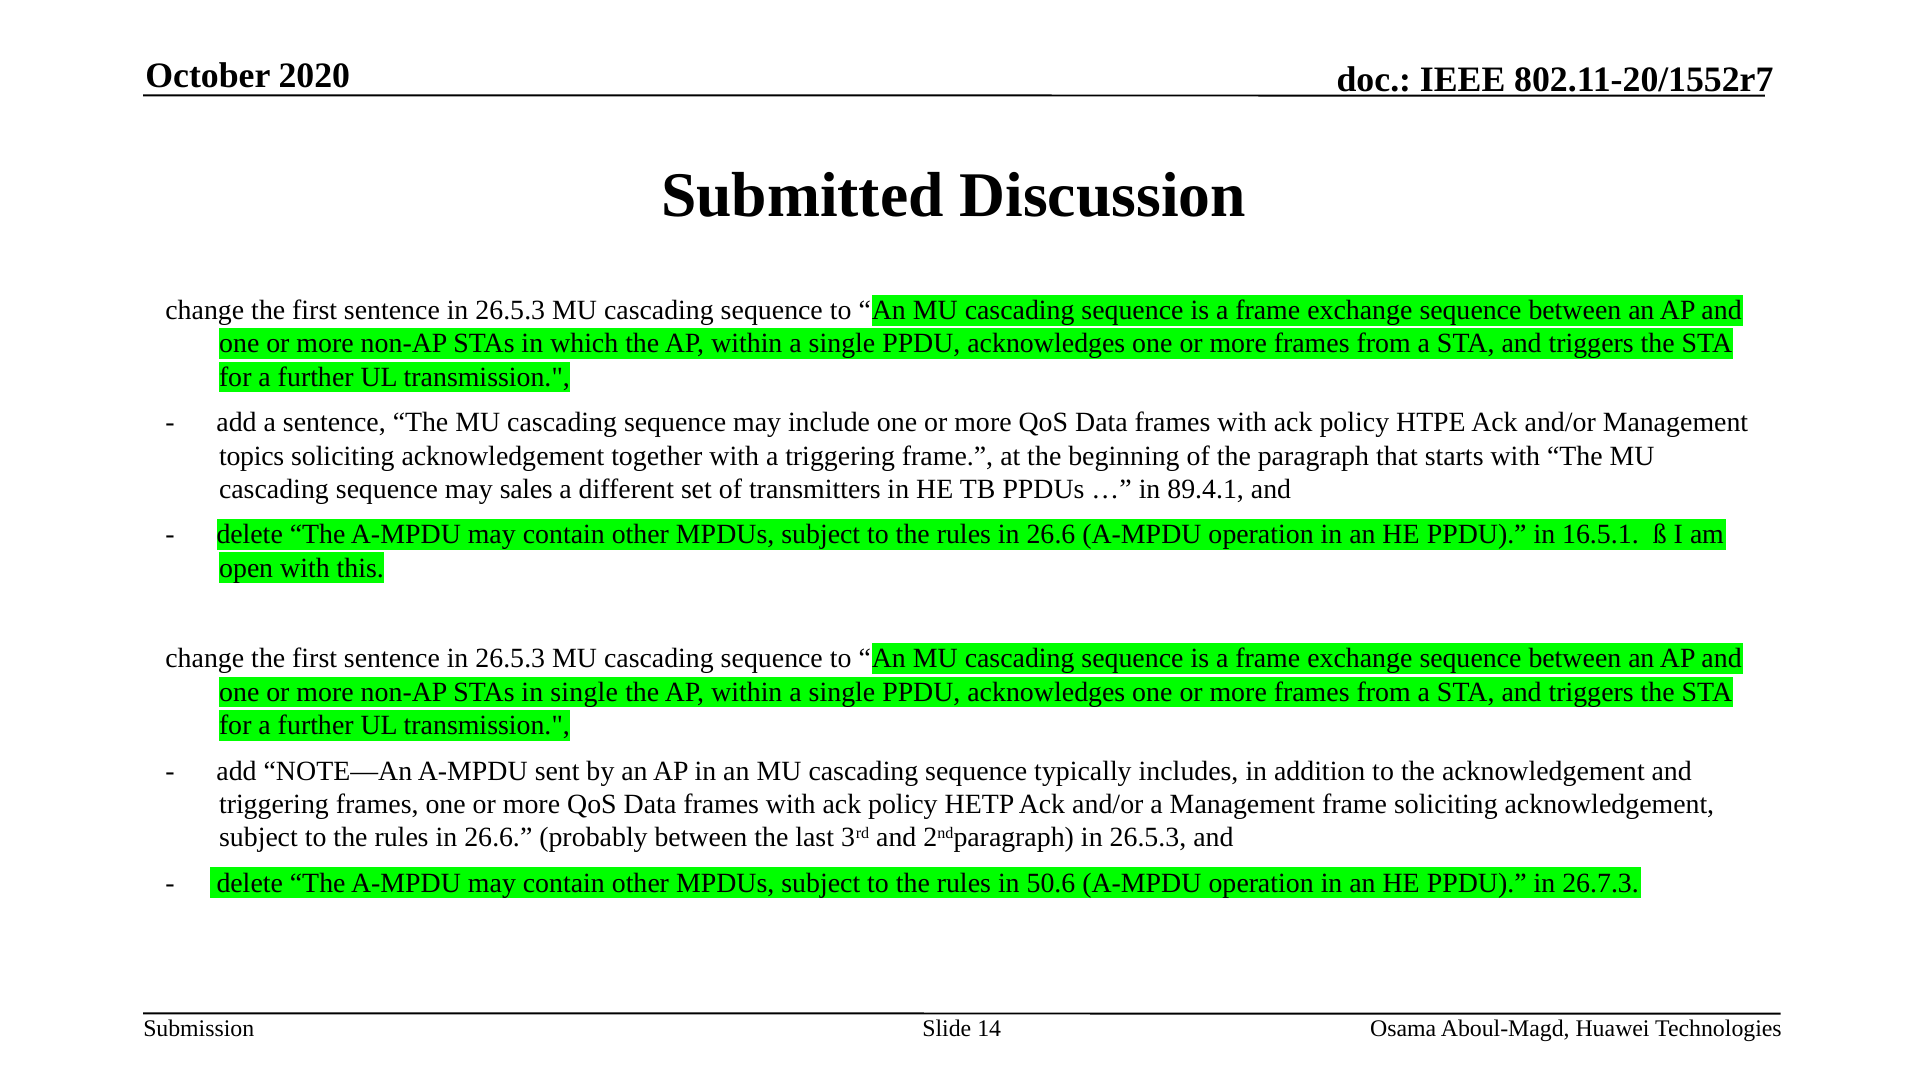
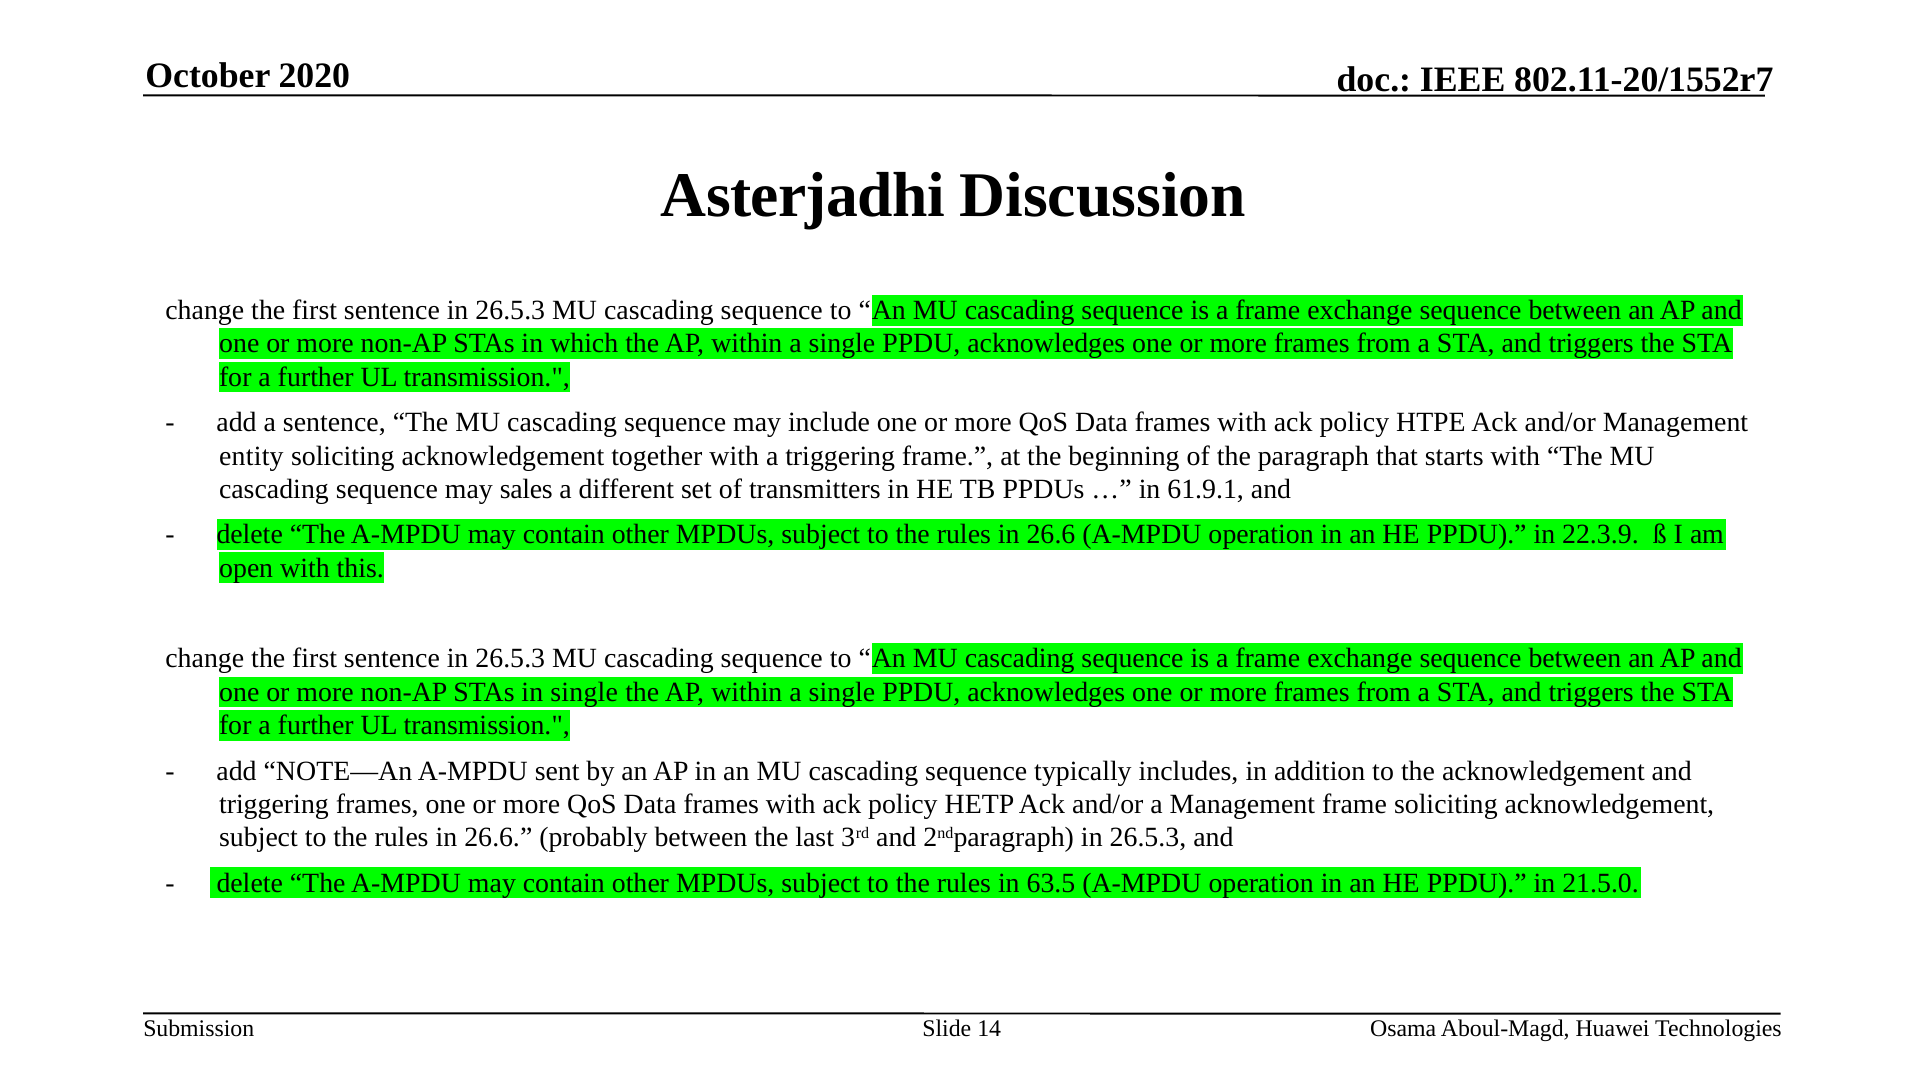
Submitted: Submitted -> Asterjadhi
topics: topics -> entity
89.4.1: 89.4.1 -> 61.9.1
16.5.1: 16.5.1 -> 22.3.9
50.6: 50.6 -> 63.5
26.7.3: 26.7.3 -> 21.5.0
